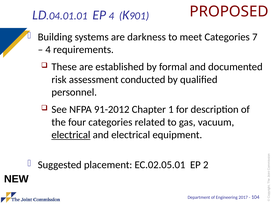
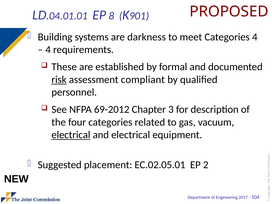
EP 4: 4 -> 8
Categories 7: 7 -> 4
risk underline: none -> present
conducted: conducted -> compliant
91-2012: 91-2012 -> 69-2012
1: 1 -> 3
